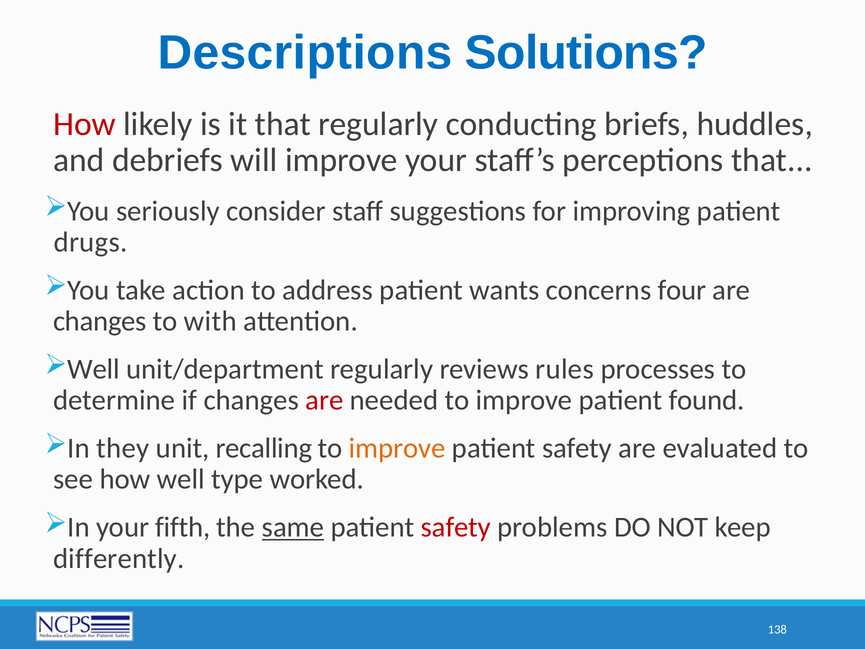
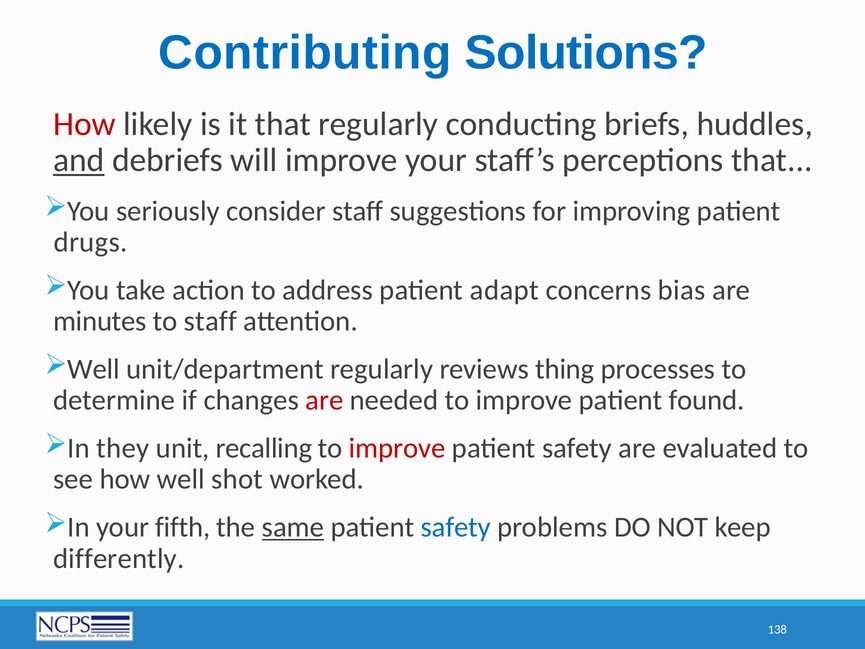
Descriptions: Descriptions -> Contributing
and underline: none -> present
wants: wants -> adapt
four: four -> bias
changes at (100, 321): changes -> minutes
to with: with -> staff
rules: rules -> thing
improve at (397, 448) colour: orange -> red
type: type -> shot
safety at (456, 527) colour: red -> blue
